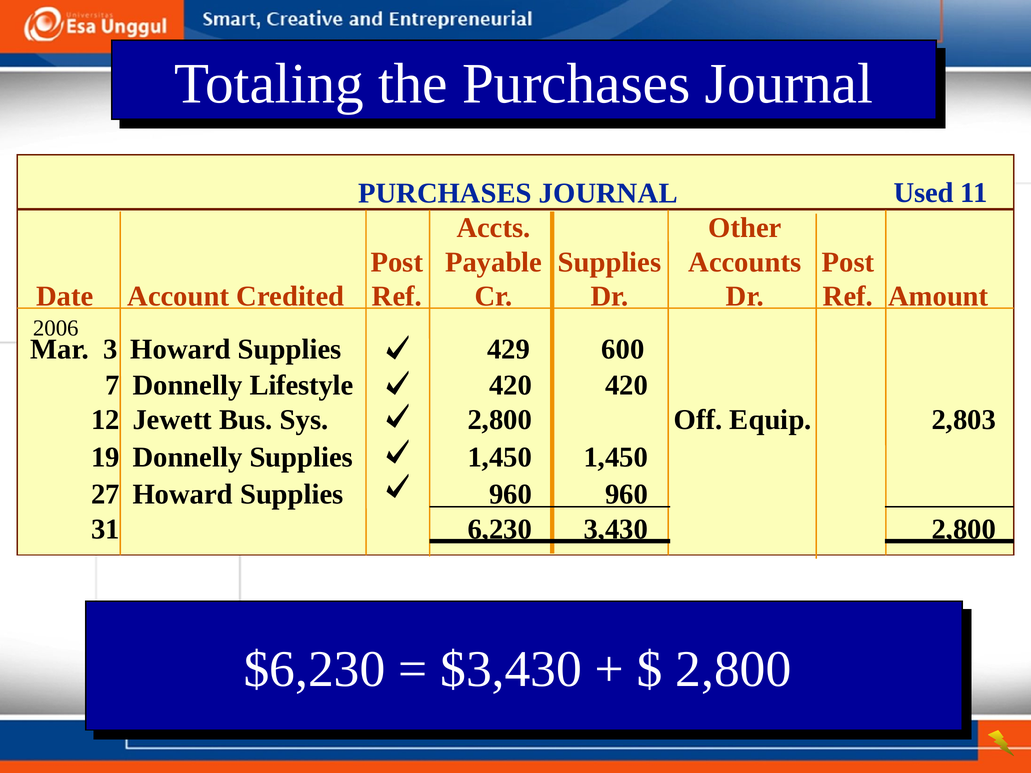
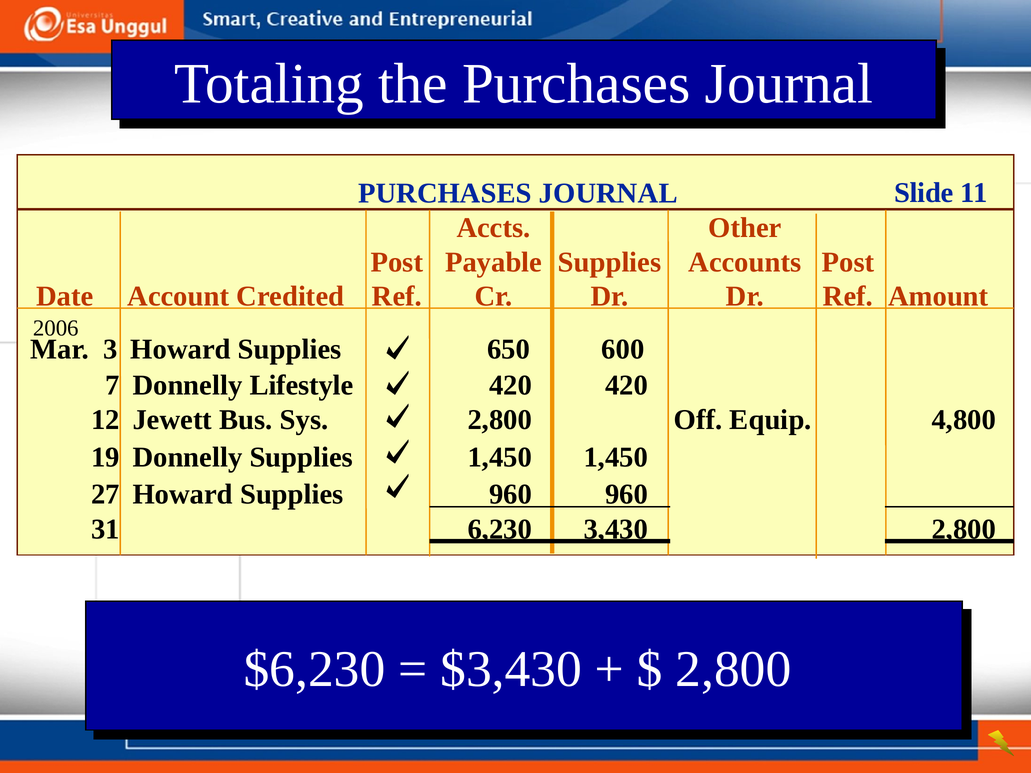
Used: Used -> Slide
429: 429 -> 650
2,803: 2,803 -> 4,800
